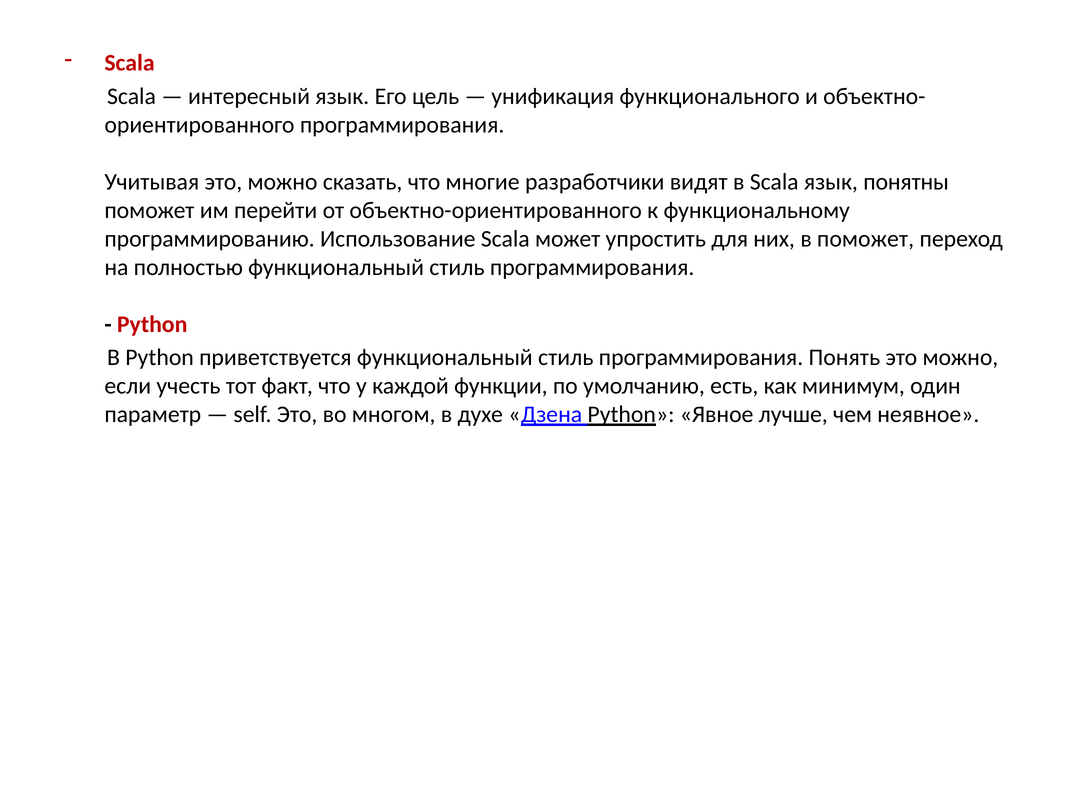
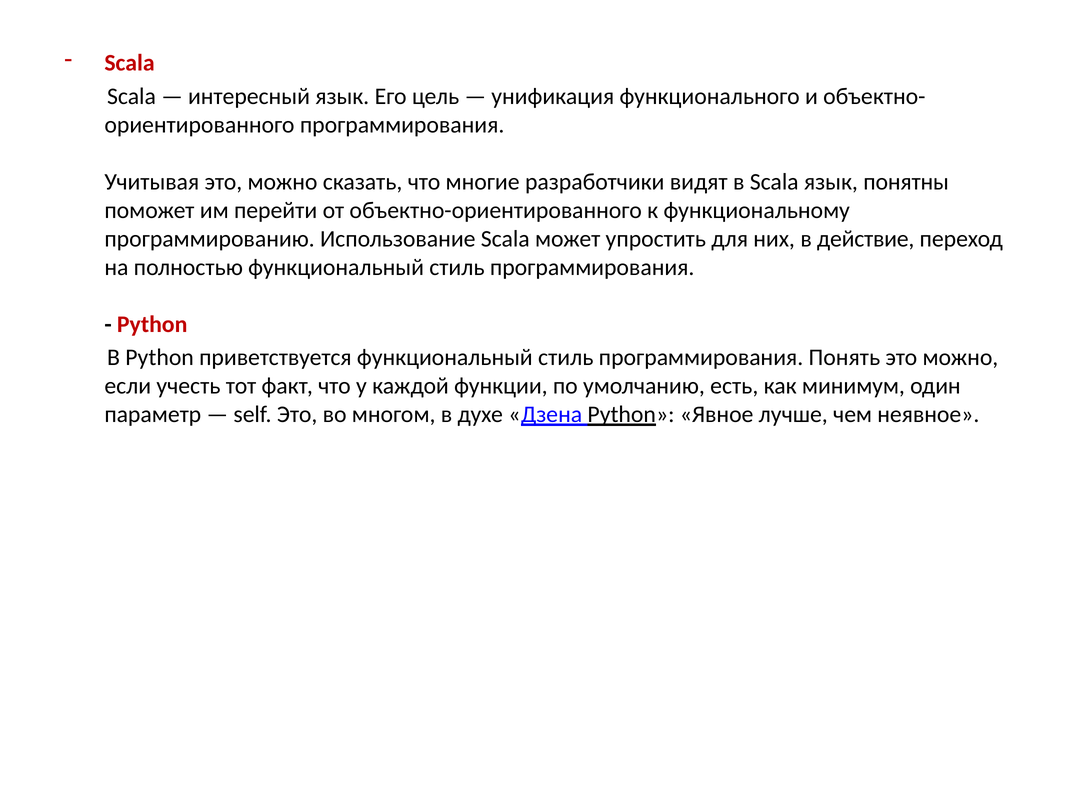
в поможет: поможет -> действие
